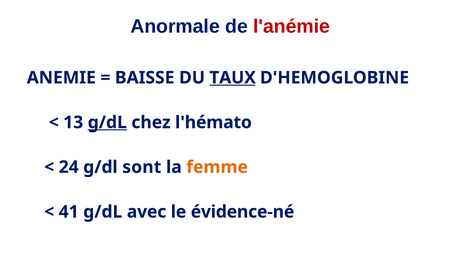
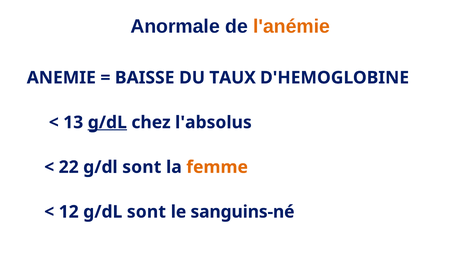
l'anémie colour: red -> orange
TAUX underline: present -> none
l'hémato: l'hémato -> l'absolus
24: 24 -> 22
41: 41 -> 12
avec at (147, 212): avec -> sont
évidence-né: évidence-né -> sanguins-né
